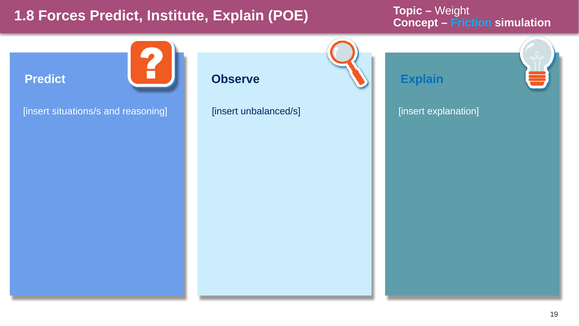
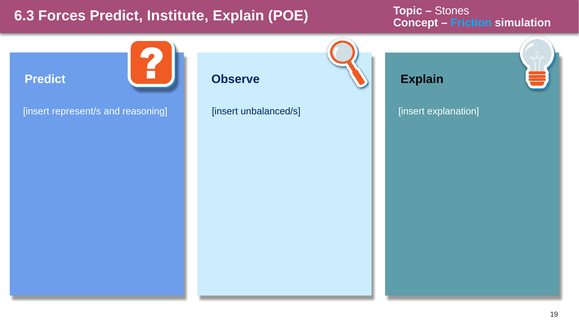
1.8: 1.8 -> 6.3
Weight: Weight -> Stones
Explain at (422, 79) colour: blue -> black
situations/s: situations/s -> represent/s
